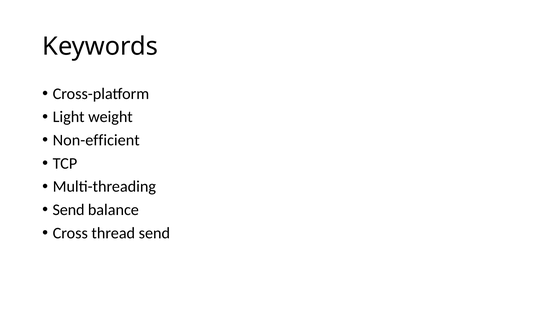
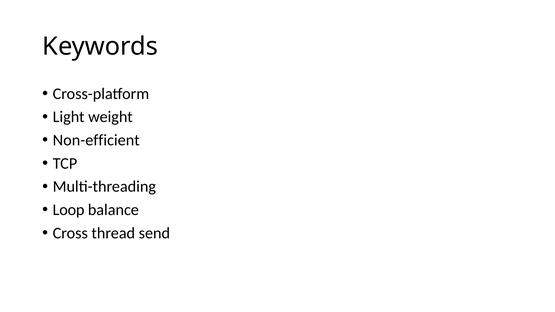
Send at (69, 210): Send -> Loop
